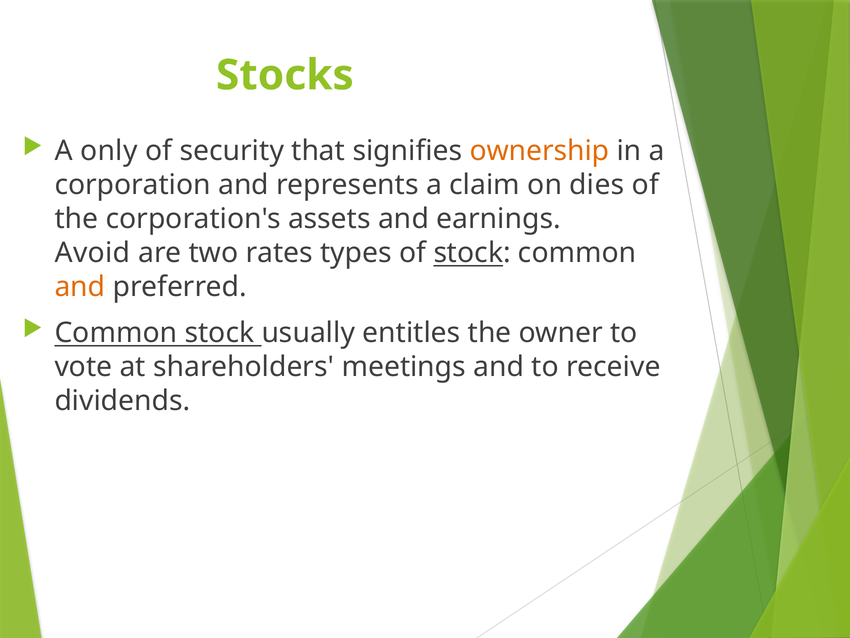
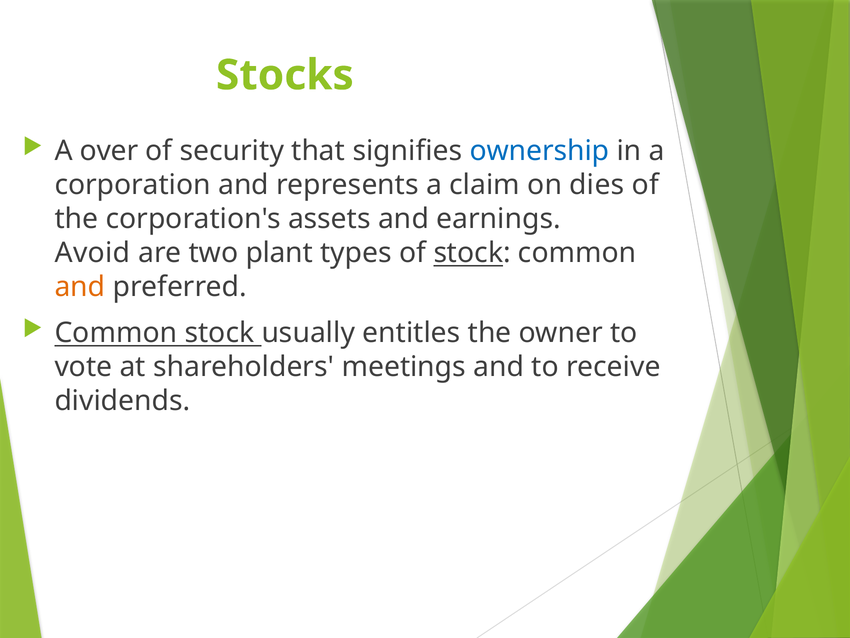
only: only -> over
ownership colour: orange -> blue
rates: rates -> plant
